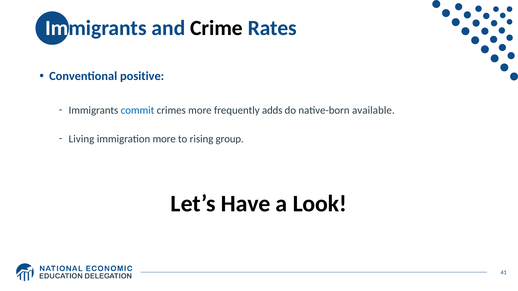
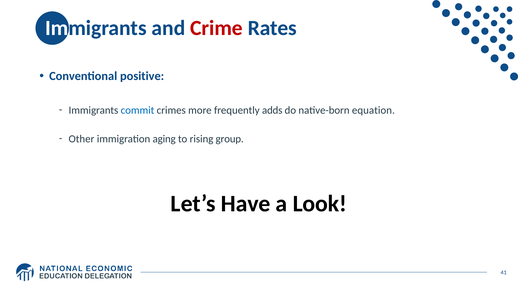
Crime at (216, 28) colour: black -> red
available: available -> equation
Living: Living -> Other
immigration more: more -> aging
